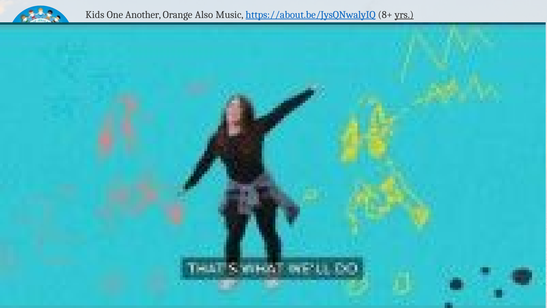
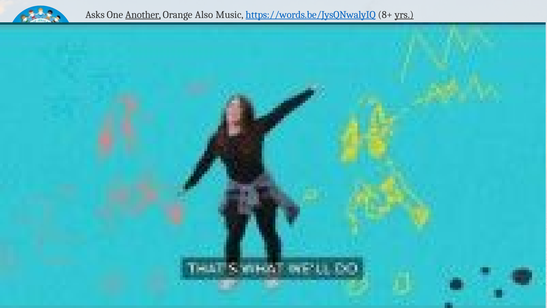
Kids: Kids -> Asks
Another underline: none -> present
https://about.be/JysQNwalyIQ: https://about.be/JysQNwalyIQ -> https://words.be/JysQNwalyIQ
